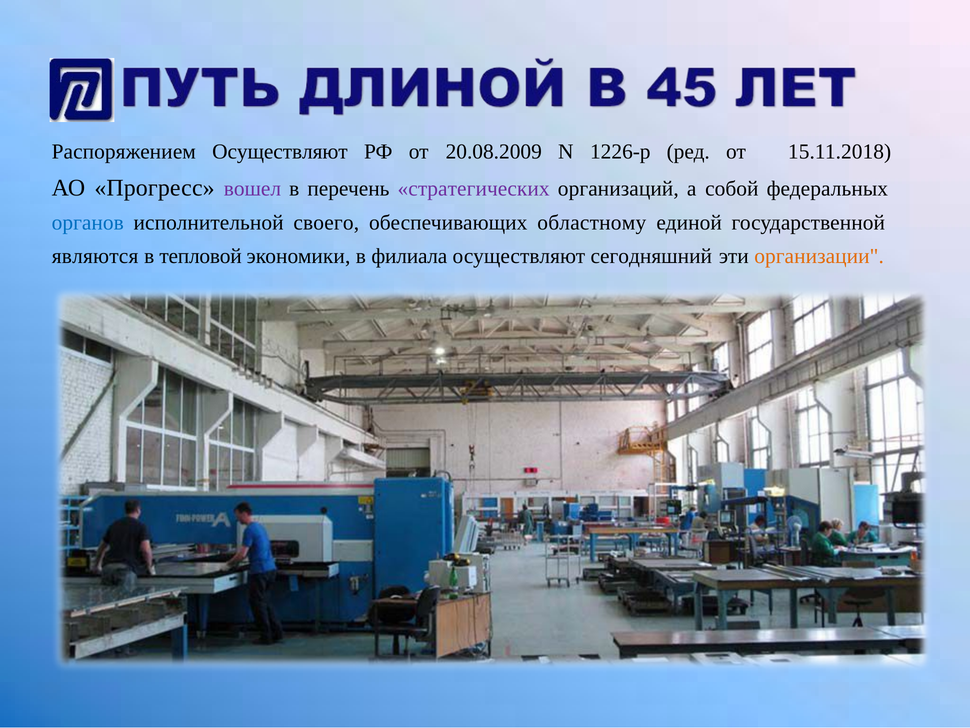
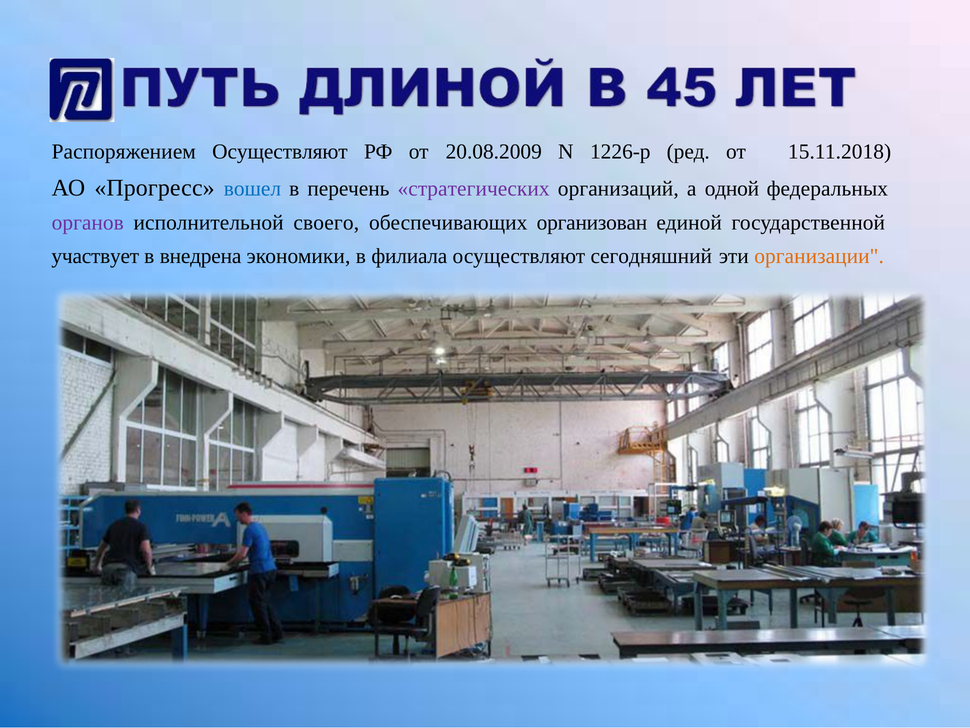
вошел colour: purple -> blue
собой: собой -> одной
органов colour: blue -> purple
областному: областному -> организован
являются: являются -> участвует
тепловой: тепловой -> внедрена
